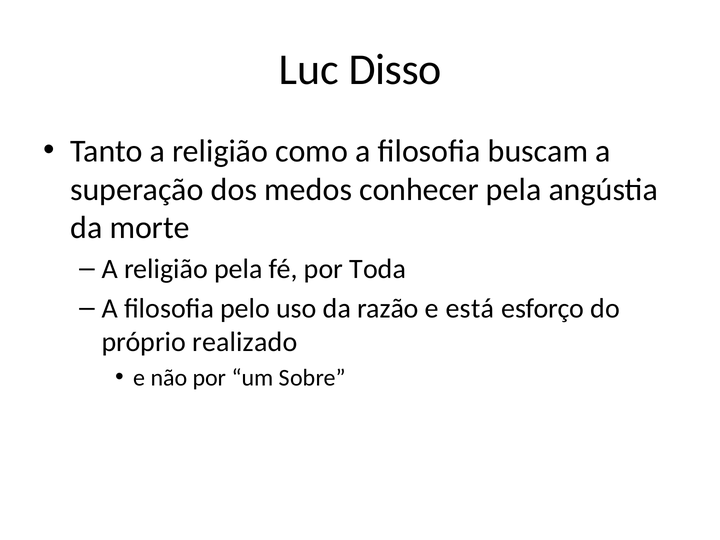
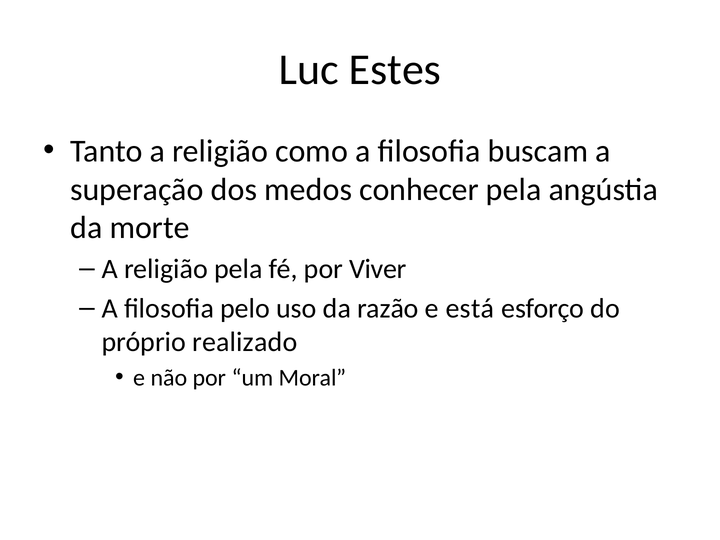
Disso: Disso -> Estes
Toda: Toda -> Viver
Sobre: Sobre -> Moral
